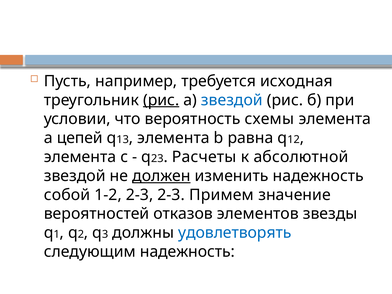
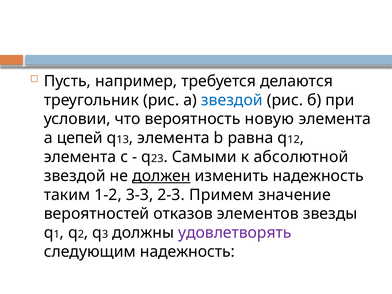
исходная: исходная -> делаются
рис at (161, 100) underline: present -> none
схемы: схемы -> новую
Расчеты: Расчеты -> Самыми
собой: собой -> таким
1-2 2-3: 2-3 -> 3-3
удовлетворять colour: blue -> purple
